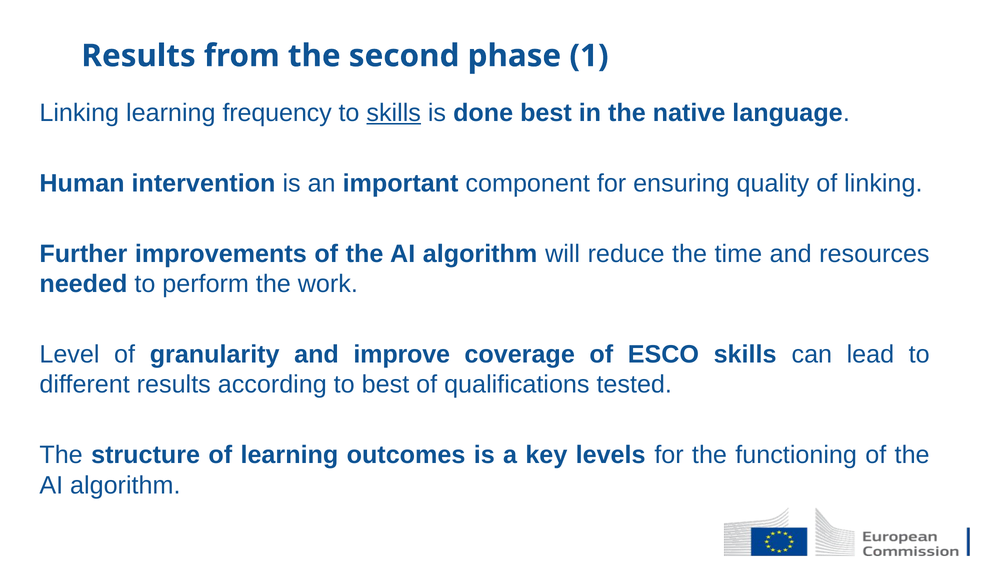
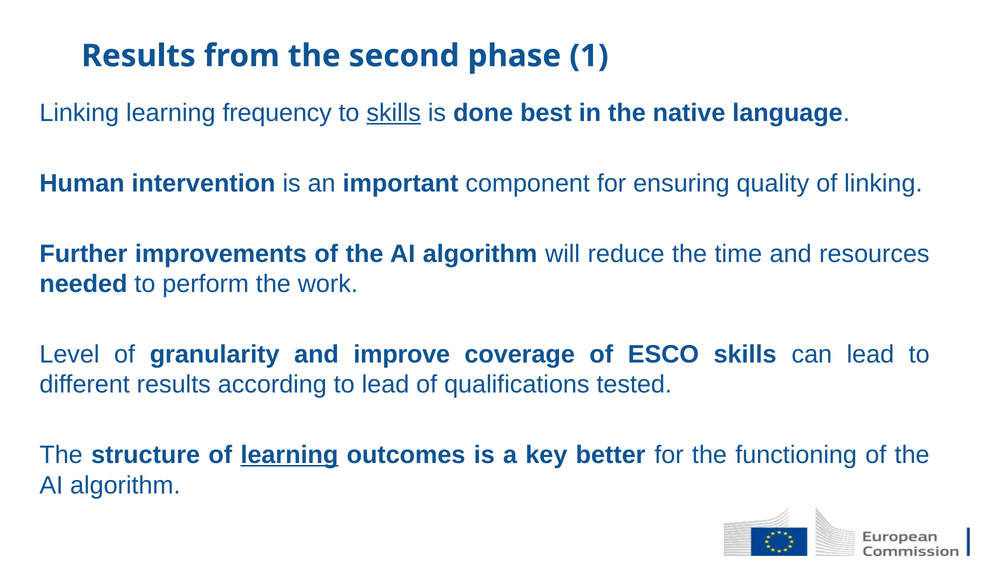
to best: best -> lead
learning at (289, 455) underline: none -> present
levels: levels -> better
